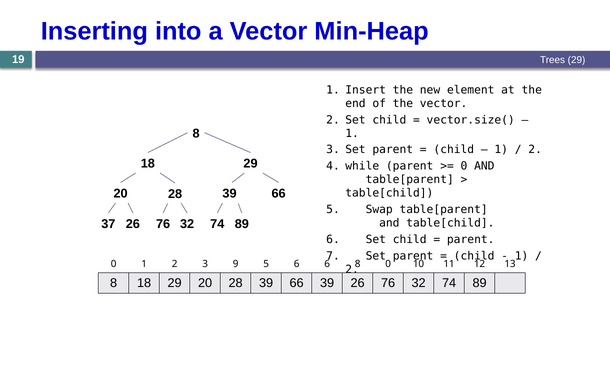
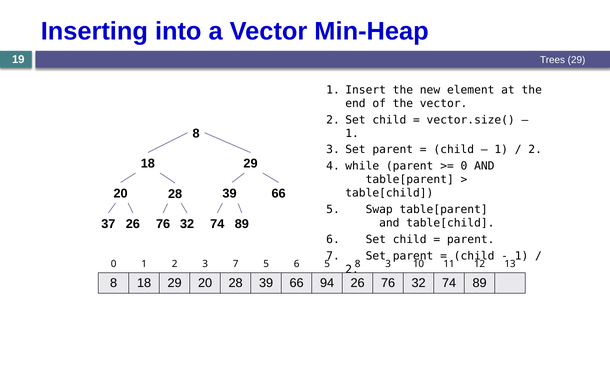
3 9: 9 -> 7
6 6: 6 -> 5
0 at (388, 264): 0 -> 3
66 39: 39 -> 94
